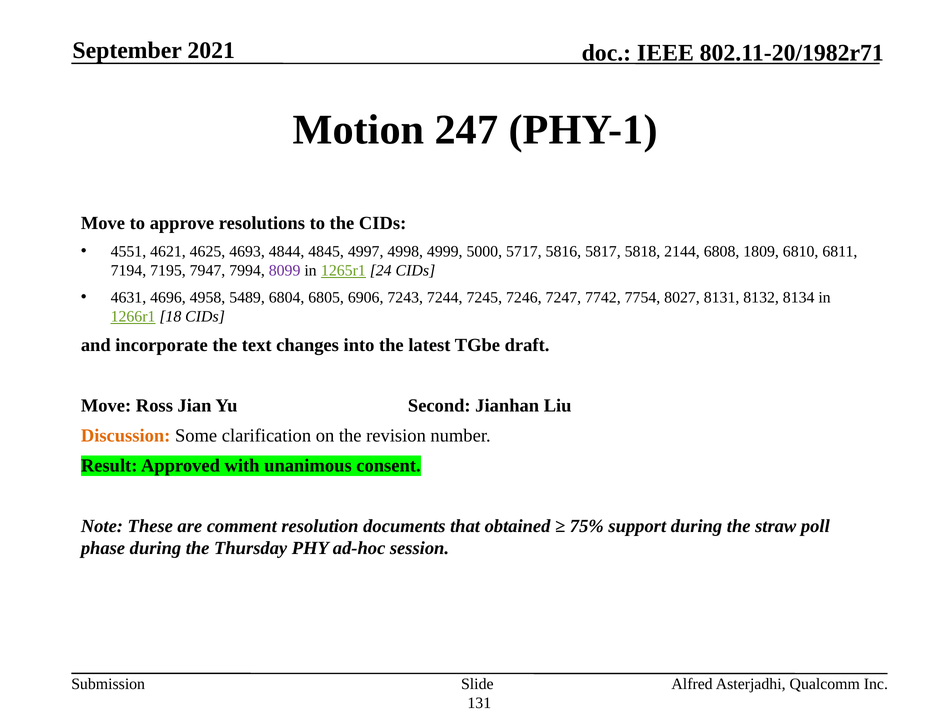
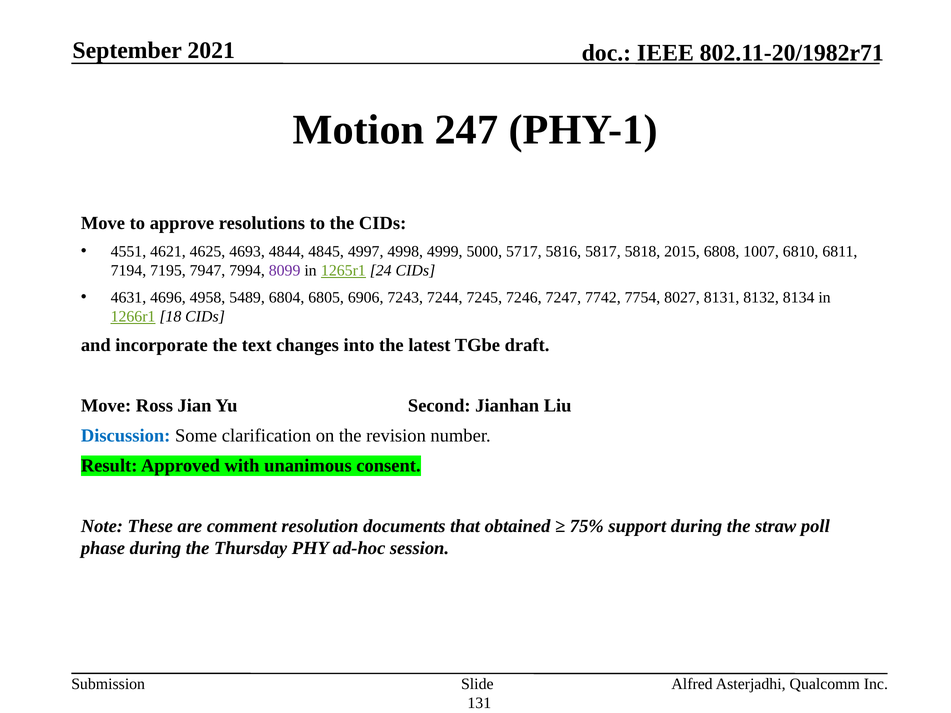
2144: 2144 -> 2015
1809: 1809 -> 1007
Discussion colour: orange -> blue
